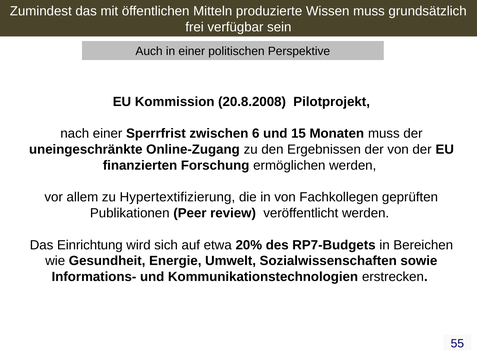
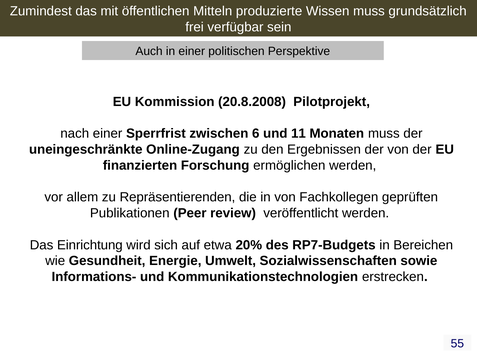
15: 15 -> 11
Hypertextifizierung: Hypertextifizierung -> Repräsentierenden
